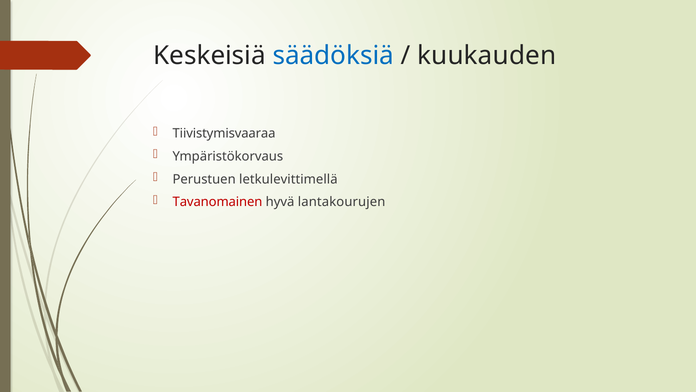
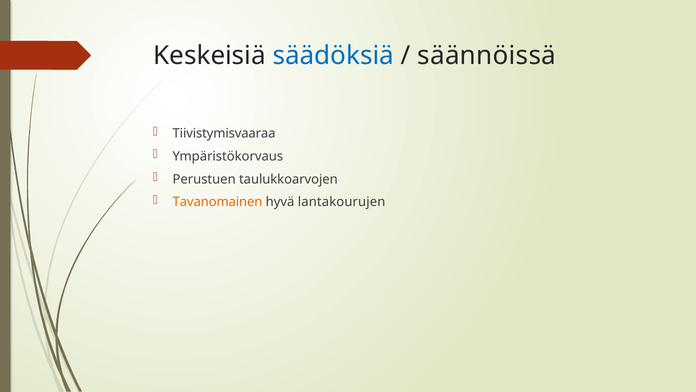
kuukauden: kuukauden -> säännöissä
letkulevittimellä: letkulevittimellä -> taulukkoarvojen
Tavanomainen colour: red -> orange
